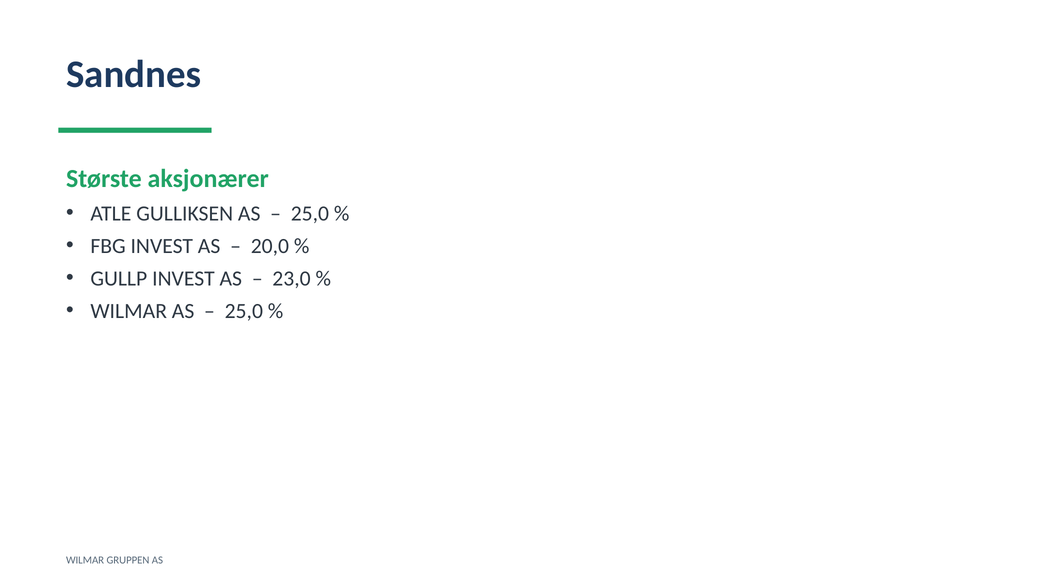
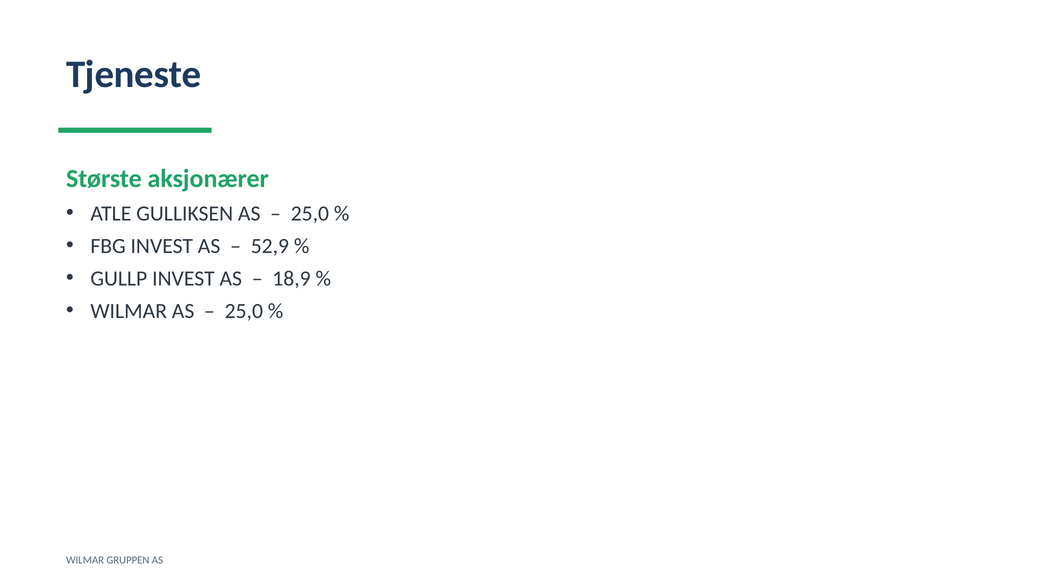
Sandnes: Sandnes -> Tjeneste
20,0: 20,0 -> 52,9
23,0: 23,0 -> 18,9
